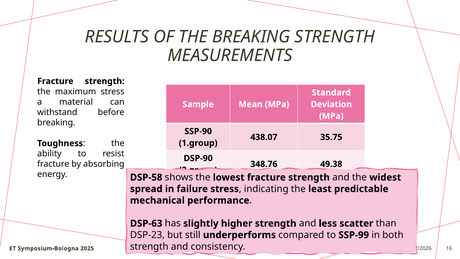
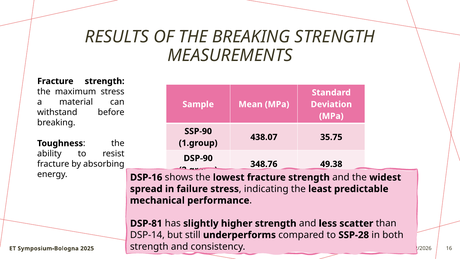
DSP-58: DSP-58 -> DSP-16
DSP-63: DSP-63 -> DSP-81
DSP-23: DSP-23 -> DSP-14
SSP-99: SSP-99 -> SSP-28
